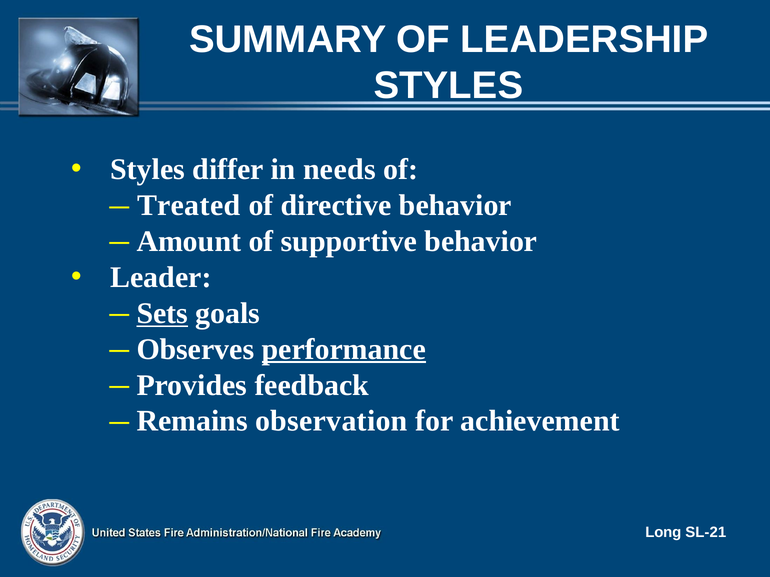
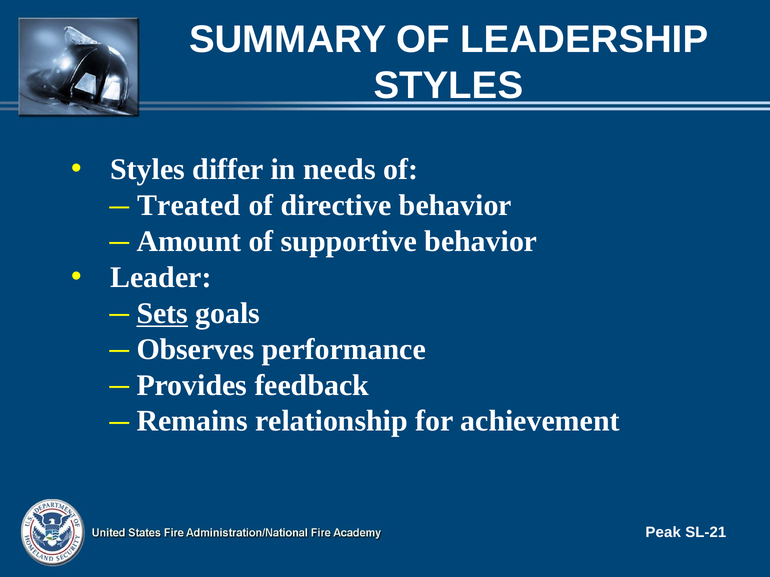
performance underline: present -> none
observation: observation -> relationship
Long: Long -> Peak
